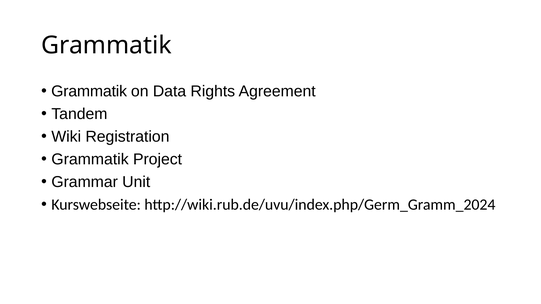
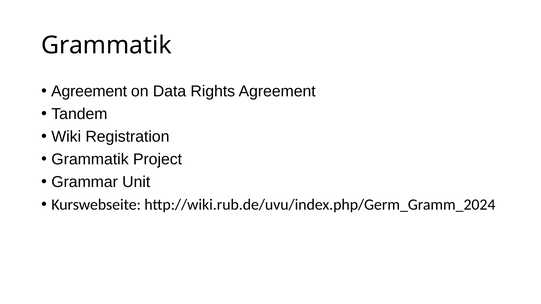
Grammatik at (89, 91): Grammatik -> Agreement
